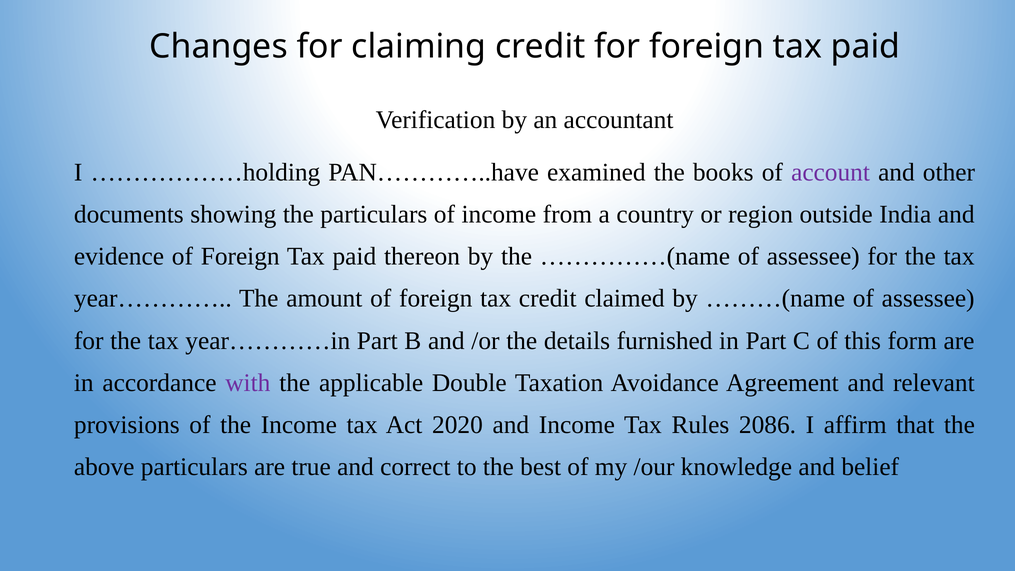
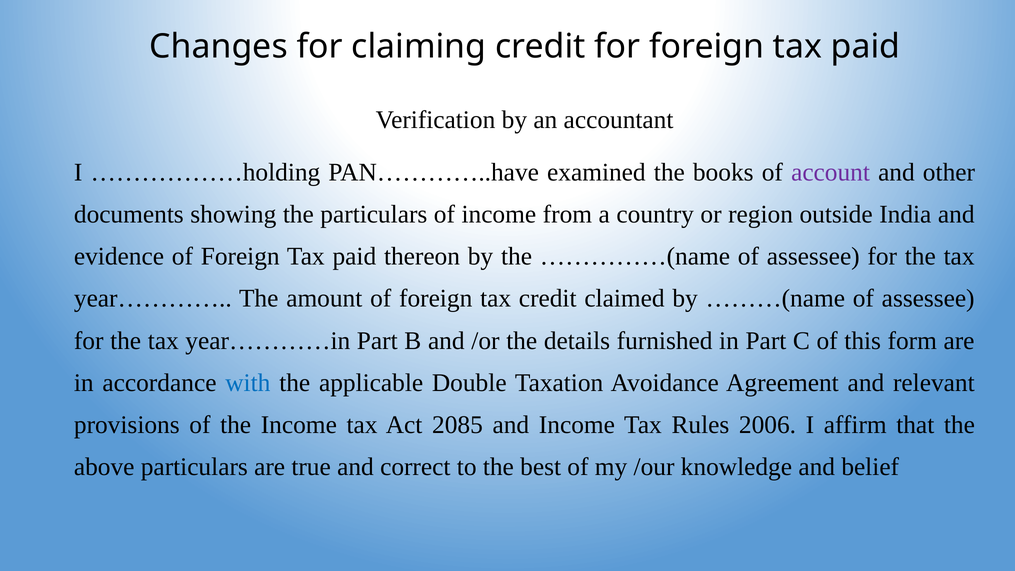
with colour: purple -> blue
2020: 2020 -> 2085
2086: 2086 -> 2006
